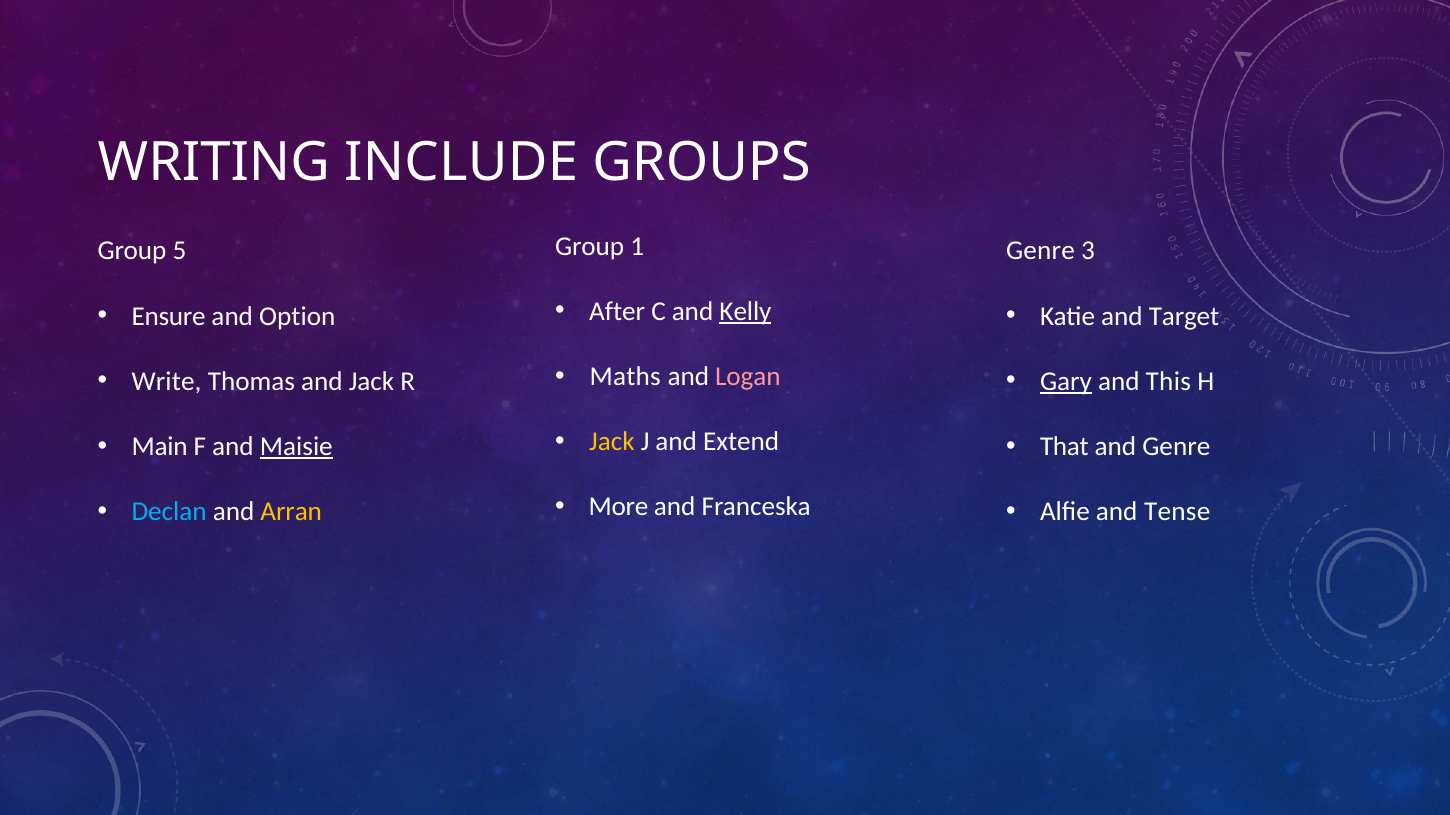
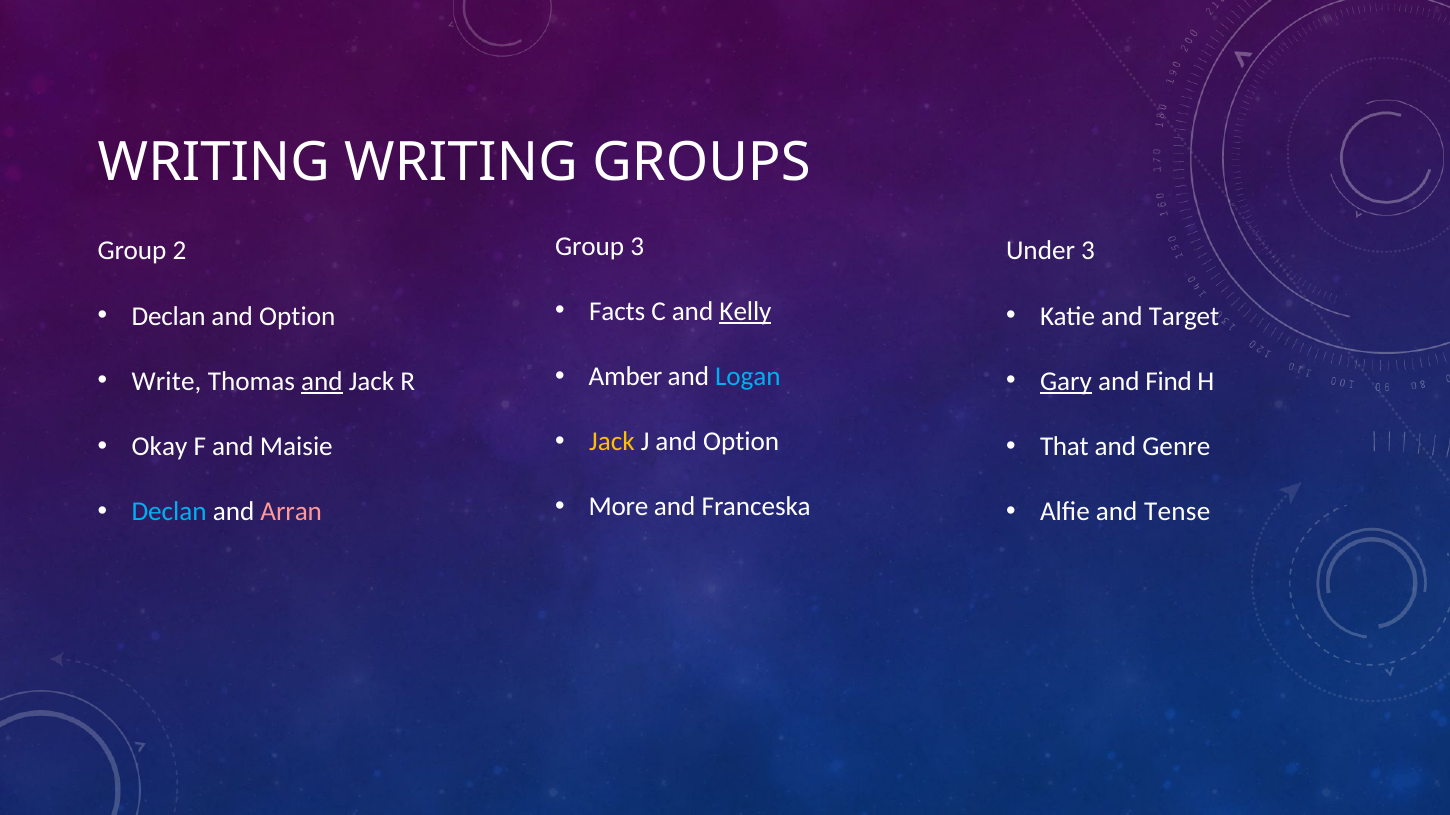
WRITING INCLUDE: INCLUDE -> WRITING
Group 1: 1 -> 3
5: 5 -> 2
Genre at (1040, 251): Genre -> Under
After: After -> Facts
Ensure at (169, 316): Ensure -> Declan
Maths: Maths -> Amber
Logan colour: pink -> light blue
and at (322, 382) underline: none -> present
This: This -> Find
J and Extend: Extend -> Option
Main: Main -> Okay
Maisie underline: present -> none
Arran colour: yellow -> pink
